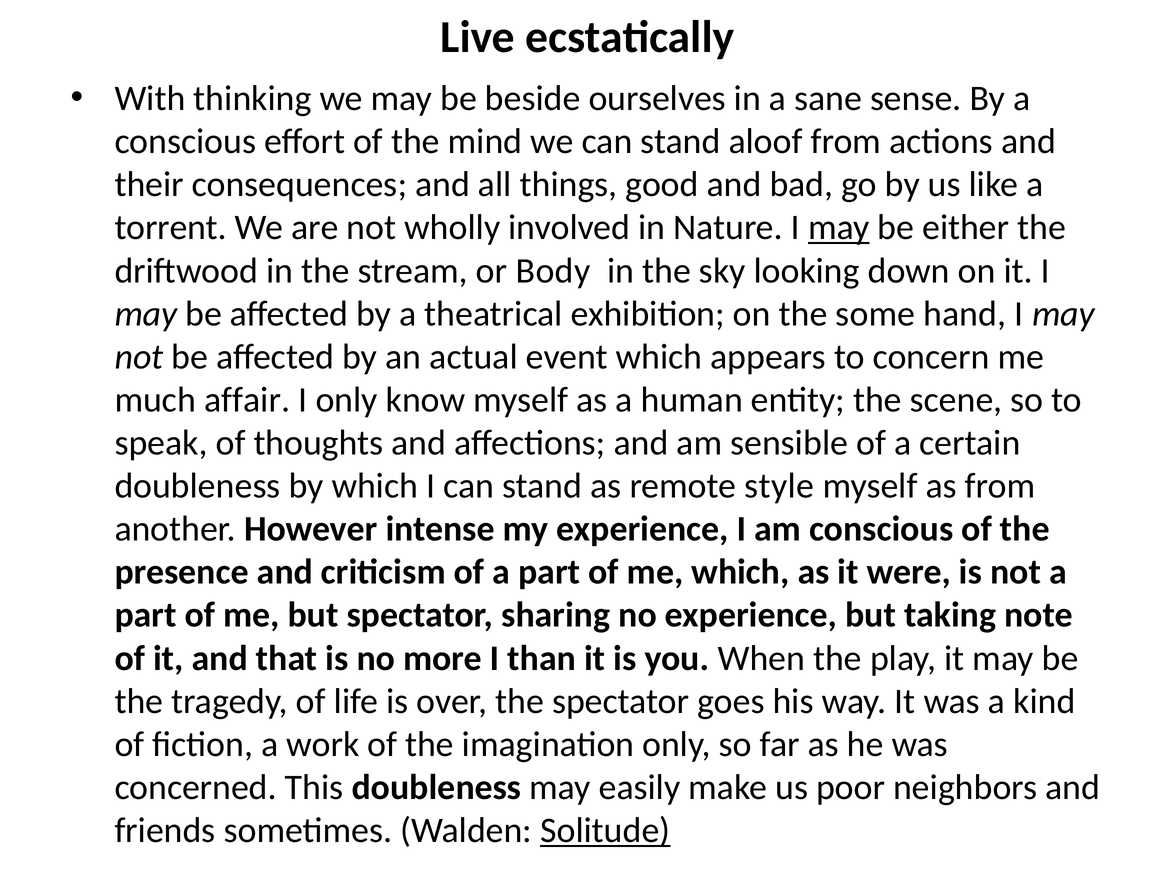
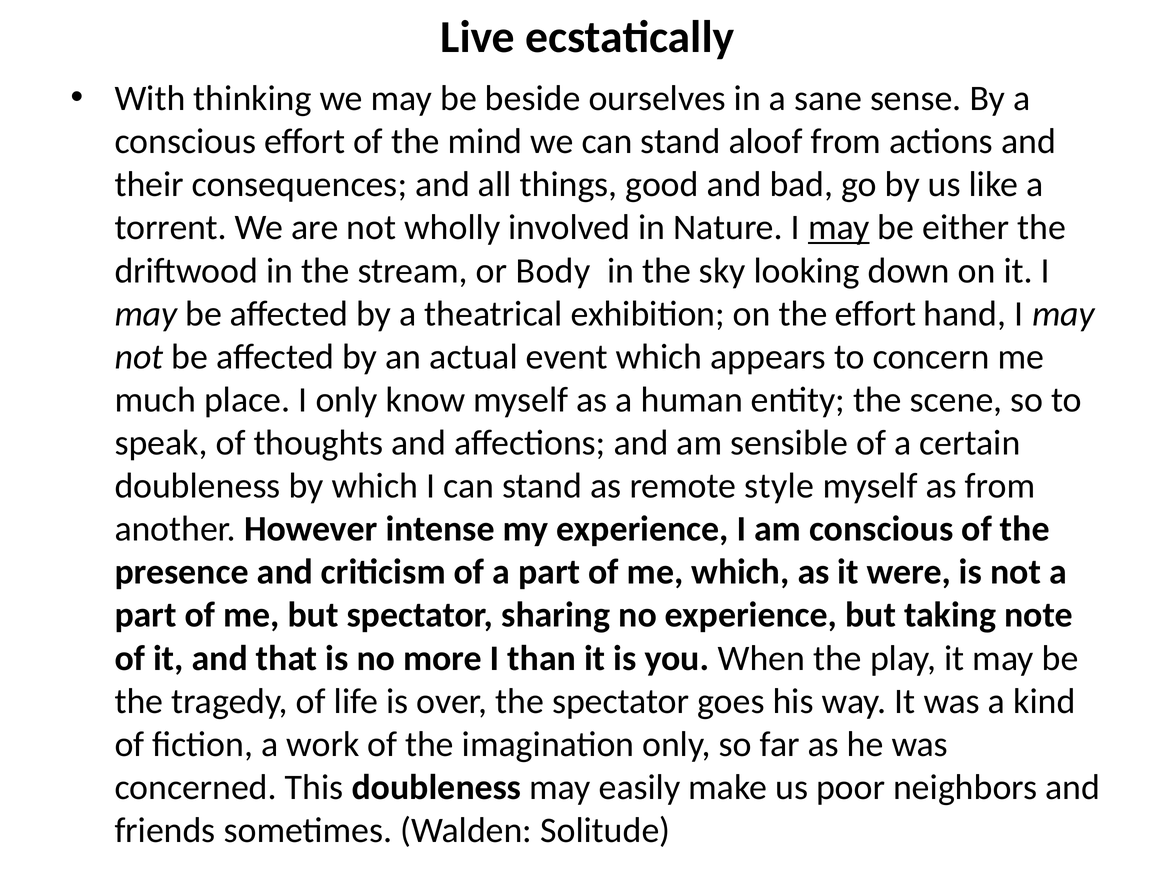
the some: some -> effort
affair: affair -> place
Solitude underline: present -> none
